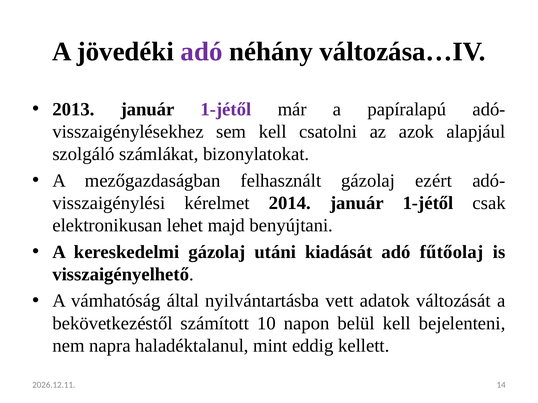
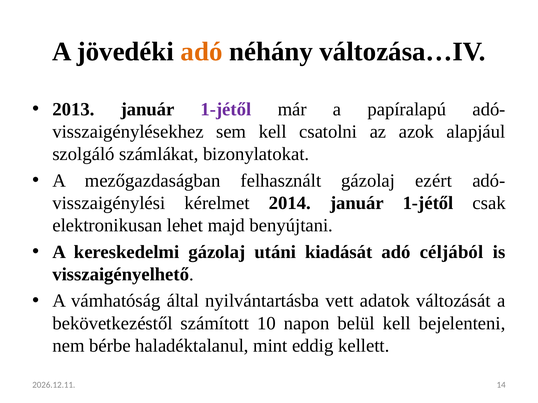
adó at (202, 52) colour: purple -> orange
fűtőolaj: fűtőolaj -> céljából
napra: napra -> bérbe
